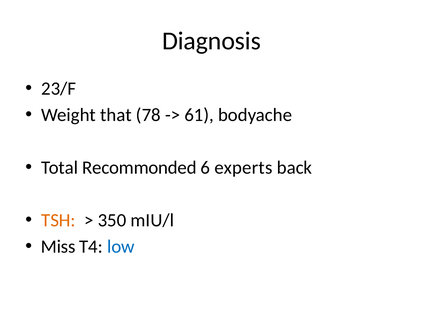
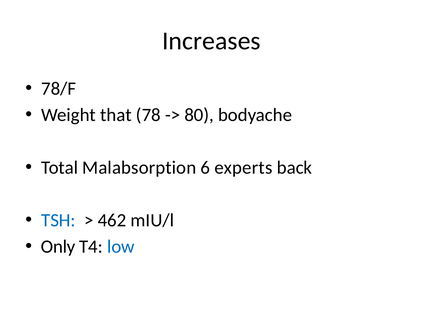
Diagnosis: Diagnosis -> Increases
23/F: 23/F -> 78/F
61: 61 -> 80
Recommonded: Recommonded -> Malabsorption
TSH colour: orange -> blue
350: 350 -> 462
Miss: Miss -> Only
